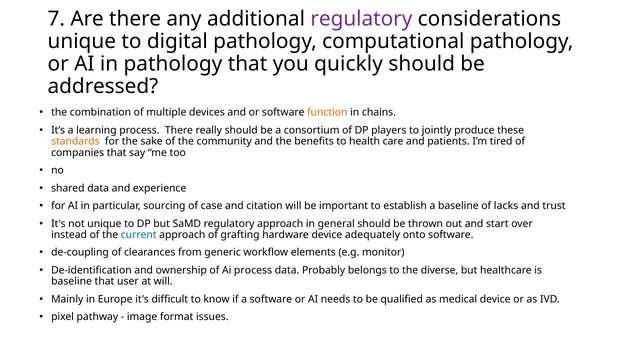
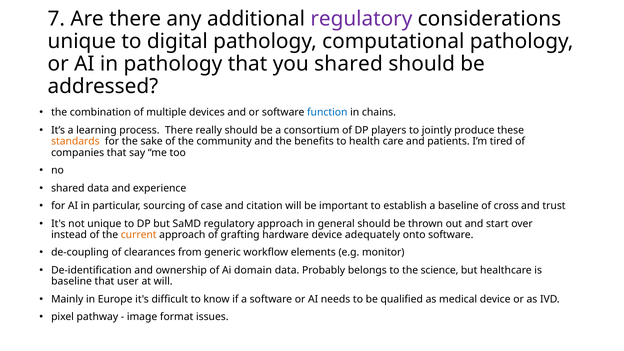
you quickly: quickly -> shared
function colour: orange -> blue
lacks: lacks -> cross
current colour: blue -> orange
Ai process: process -> domain
diverse: diverse -> science
